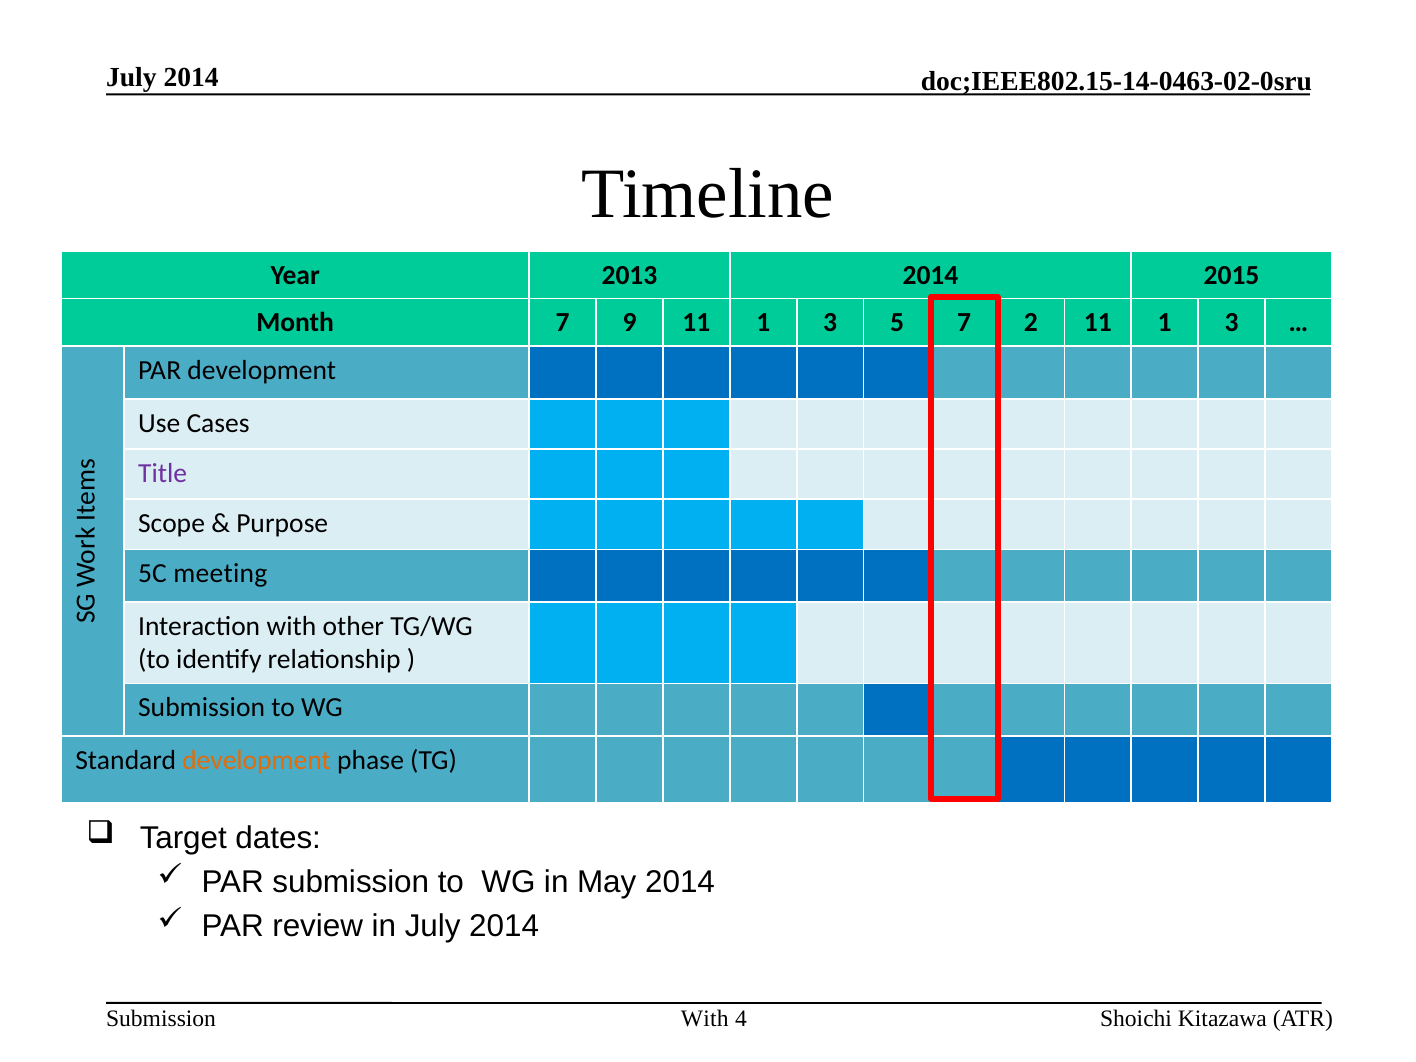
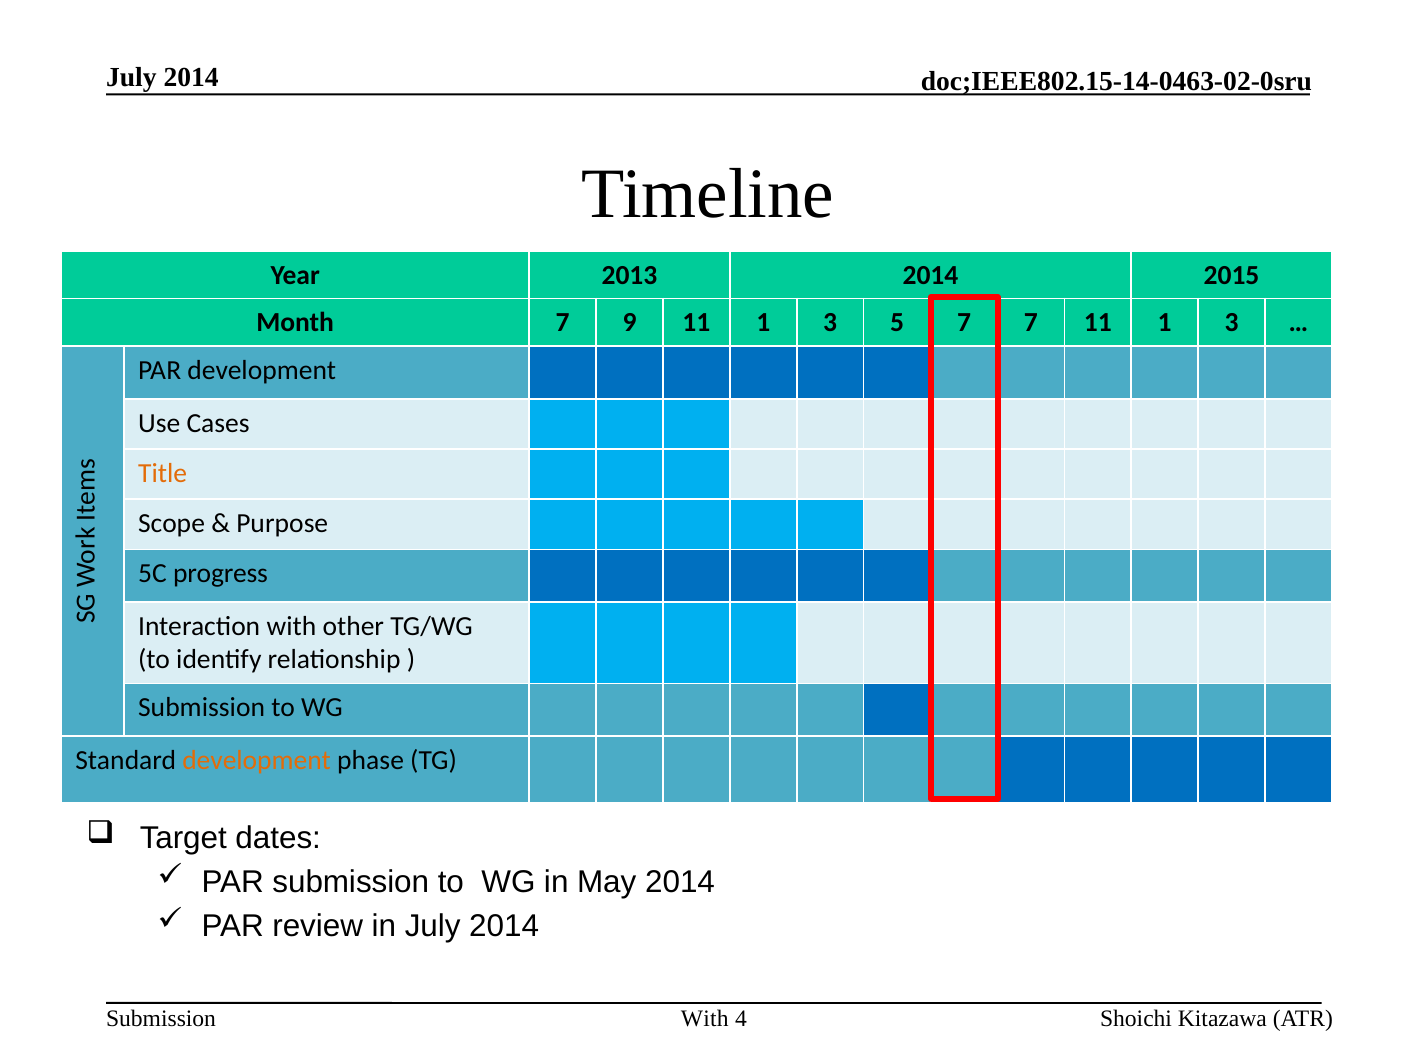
7 2: 2 -> 7
Title colour: purple -> orange
meeting: meeting -> progress
